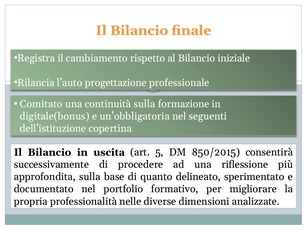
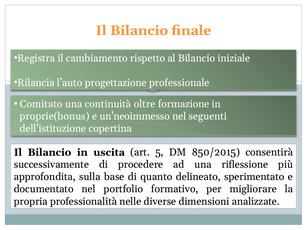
continuità sulla: sulla -> oltre
digitale(bonus: digitale(bonus -> proprie(bonus
un’obbligatoria: un’obbligatoria -> un’neoimmesso
